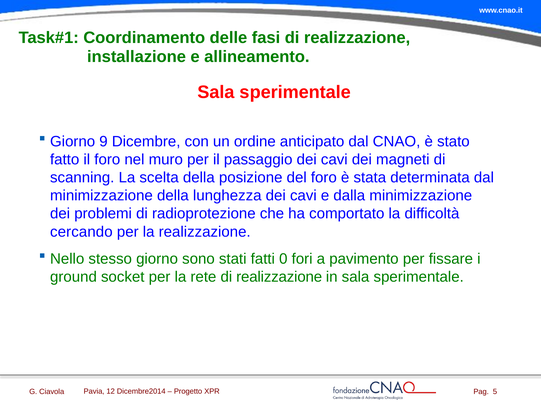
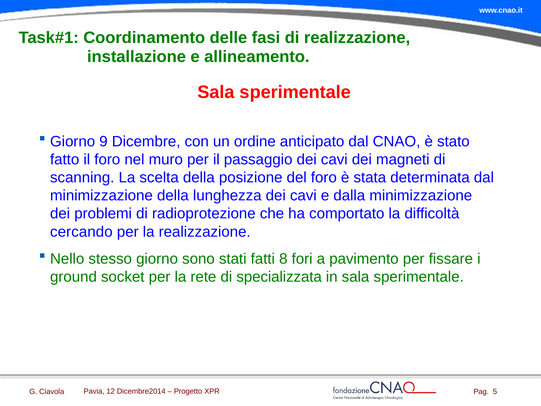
0: 0 -> 8
rete di realizzazione: realizzazione -> specializzata
